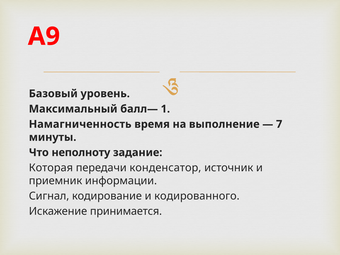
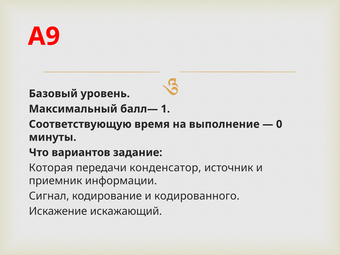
Намагниченность: Намагниченность -> Соответствующую
7: 7 -> 0
неполноту: неполноту -> вариантов
принимается: принимается -> искажающий
